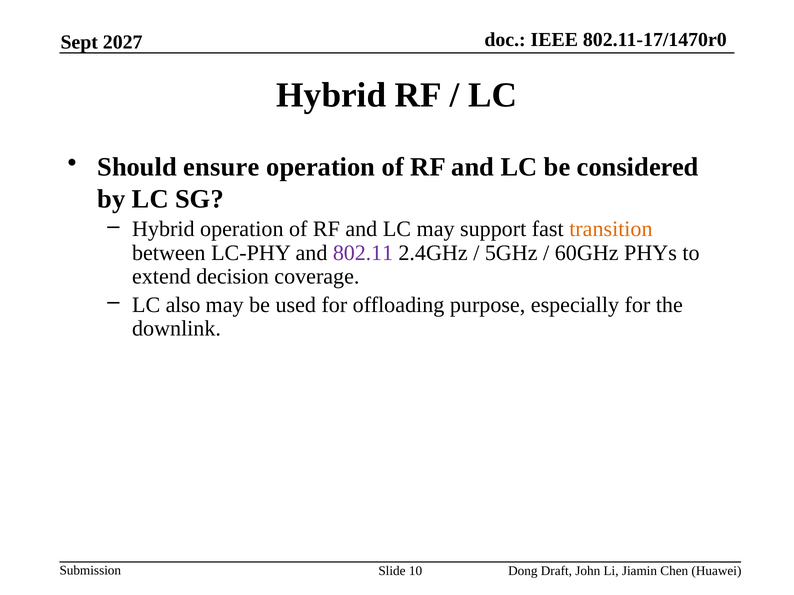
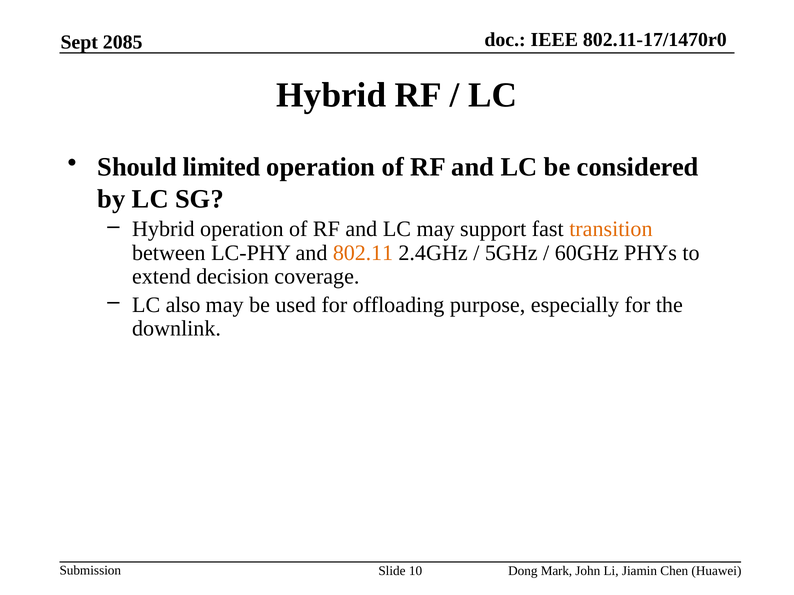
2027: 2027 -> 2085
ensure: ensure -> limited
802.11 colour: purple -> orange
Draft: Draft -> Mark
